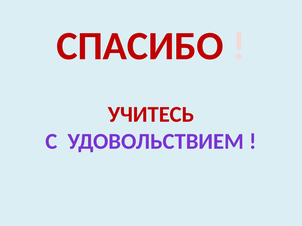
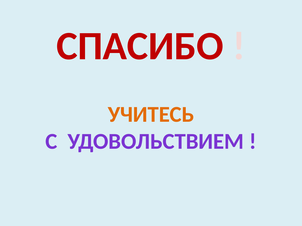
УЧИТЕСЬ colour: red -> orange
